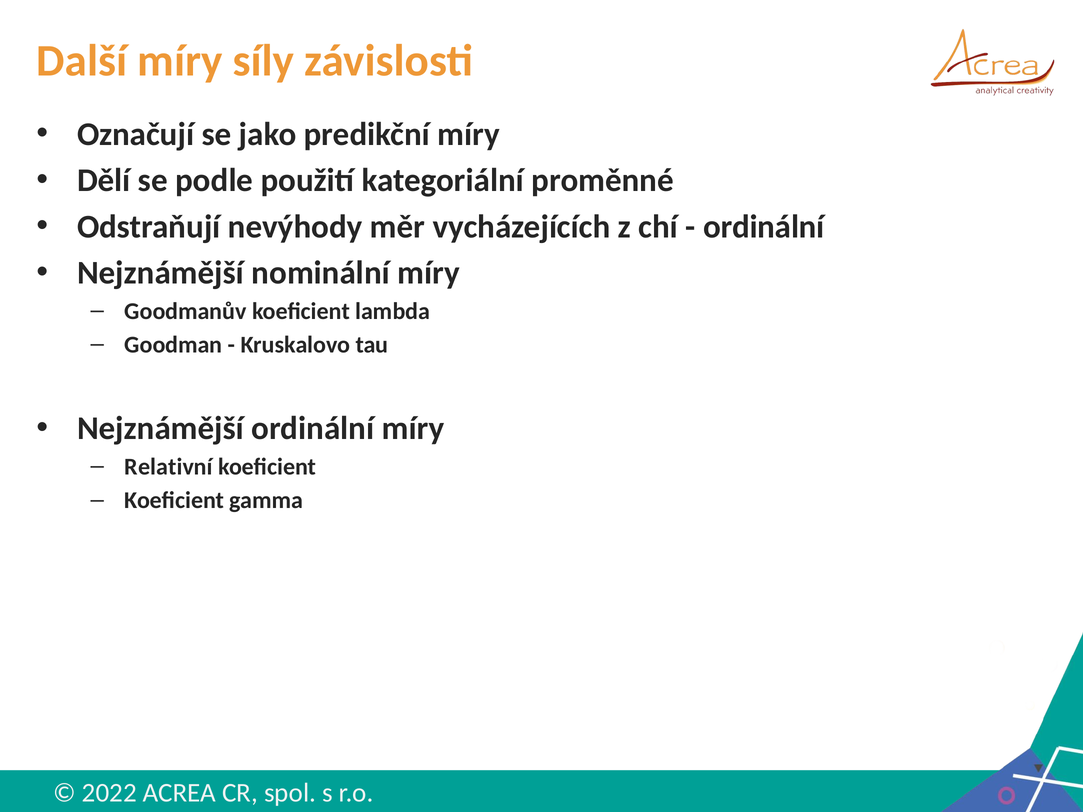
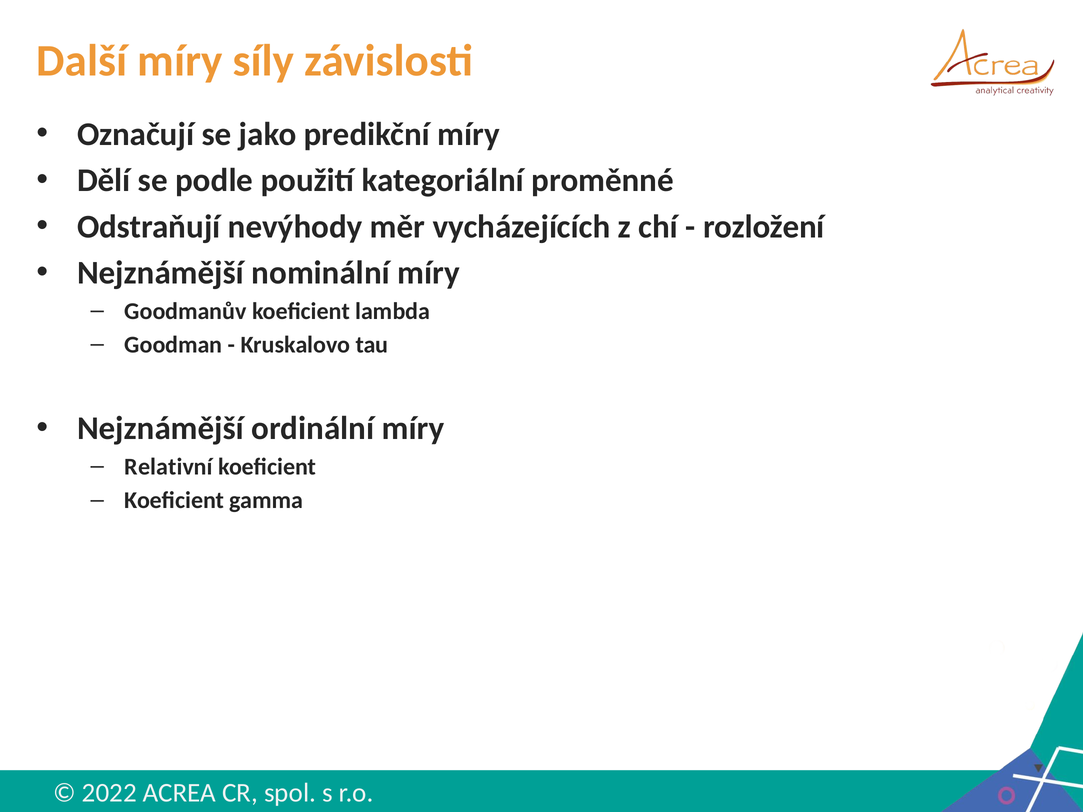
ordinální at (764, 227): ordinální -> rozložení
